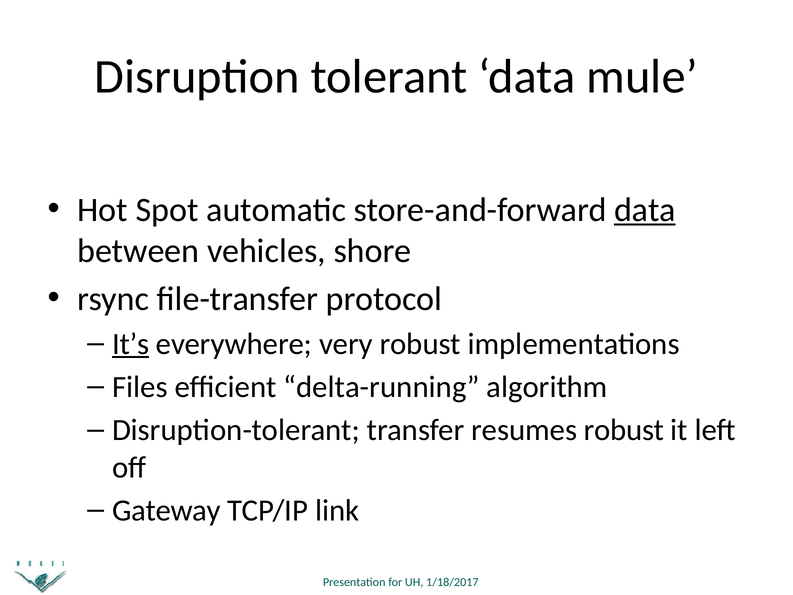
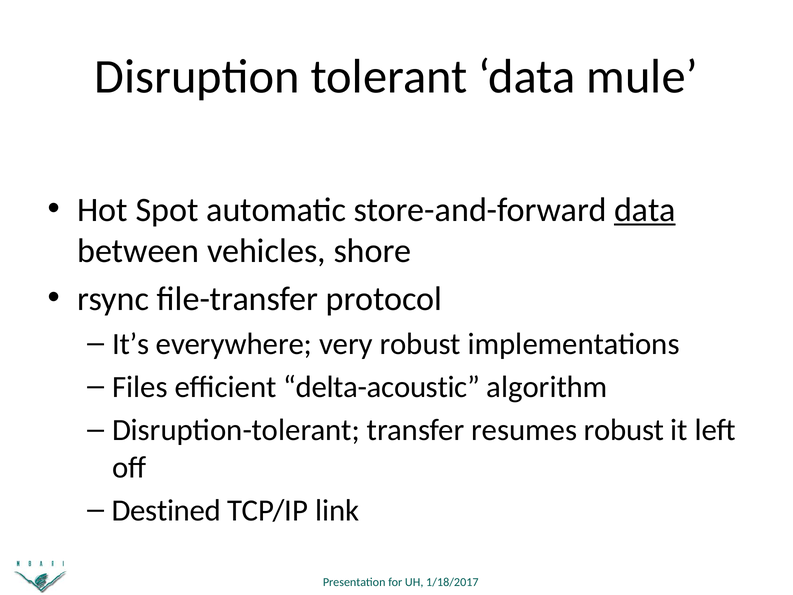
It’s underline: present -> none
delta-running: delta-running -> delta-acoustic
Gateway: Gateway -> Destined
